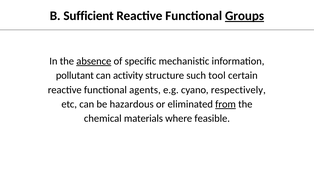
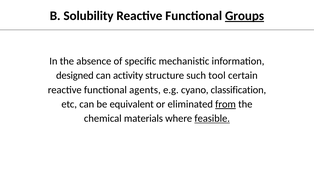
Sufficient: Sufficient -> Solubility
absence underline: present -> none
pollutant: pollutant -> designed
respectively: respectively -> classification
hazardous: hazardous -> equivalent
feasible underline: none -> present
